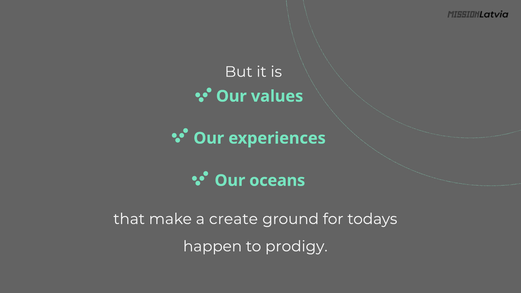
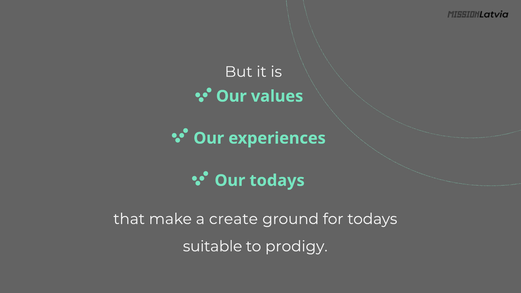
Our oceans: oceans -> todays
happen: happen -> suitable
